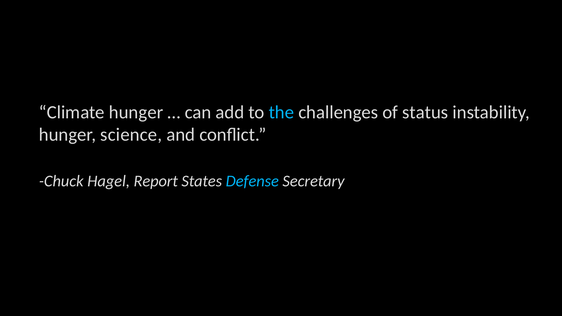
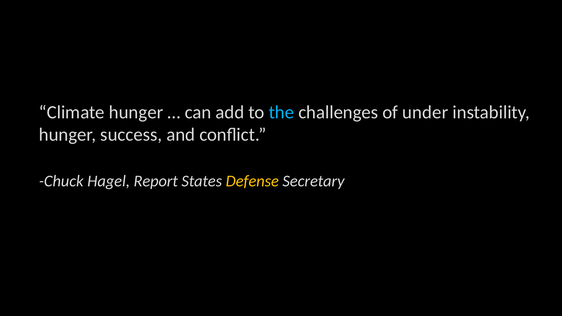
status: status -> under
science: science -> success
Defense colour: light blue -> yellow
